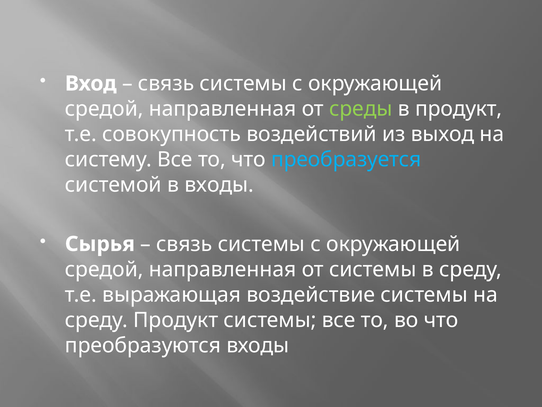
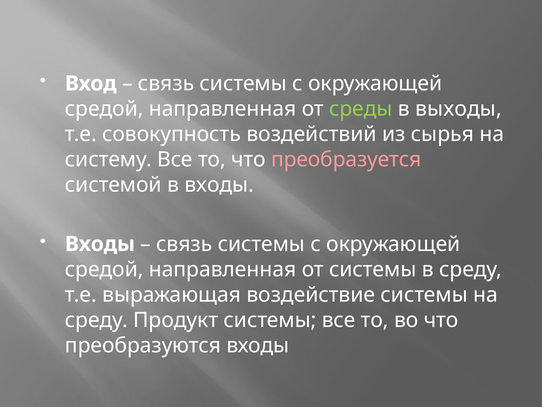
в продукт: продукт -> выходы
выход: выход -> сырья
преобразуется colour: light blue -> pink
Сырья at (100, 244): Сырья -> Входы
